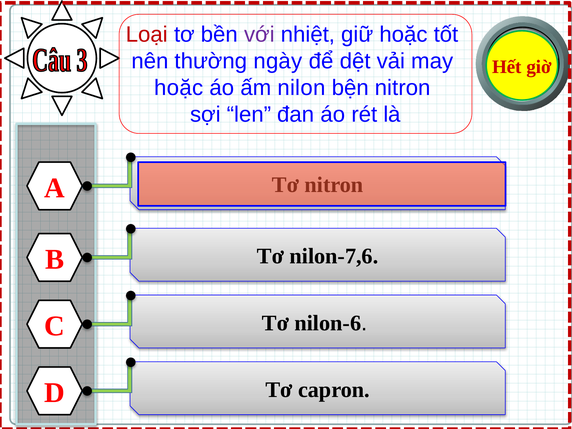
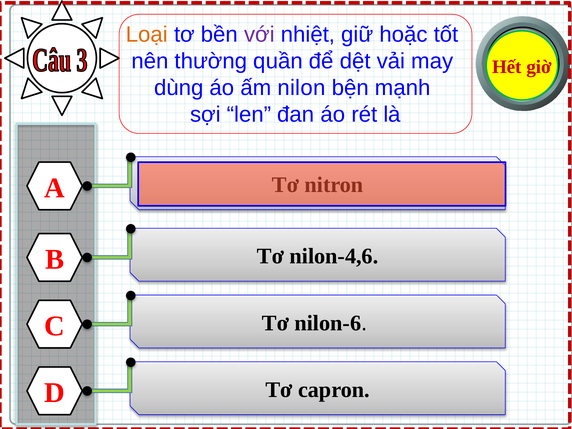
Loại colour: red -> orange
ngày: ngày -> quần
hoặc at (179, 88): hoặc -> dùng
bện nitron: nitron -> mạnh
nilon-7,6: nilon-7,6 -> nilon-4,6
